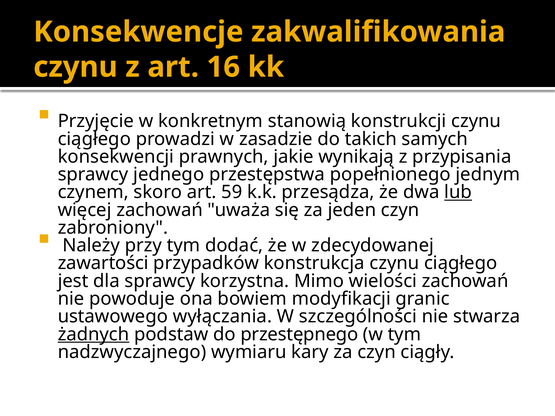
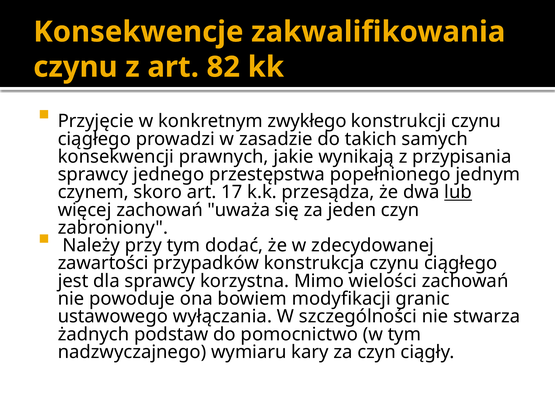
16: 16 -> 82
stanowią: stanowią -> zwykłego
59: 59 -> 17
żadnych underline: present -> none
przestępnego: przestępnego -> pomocnictwo
